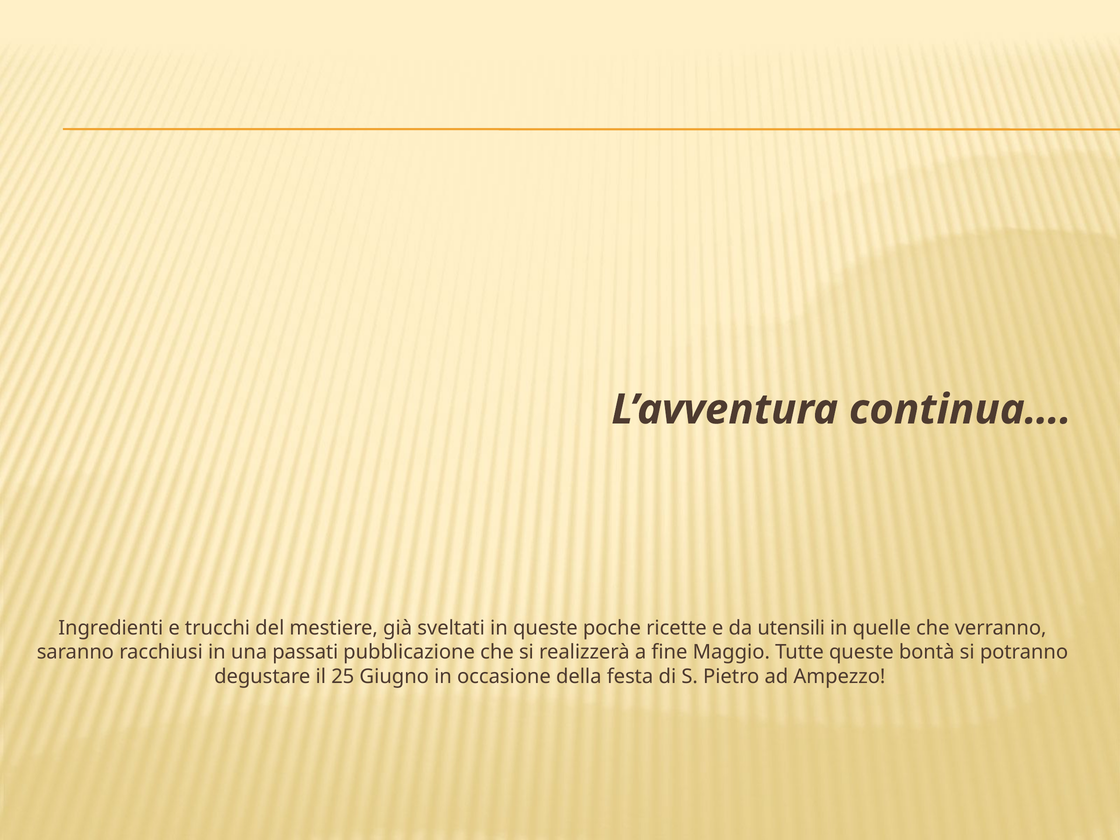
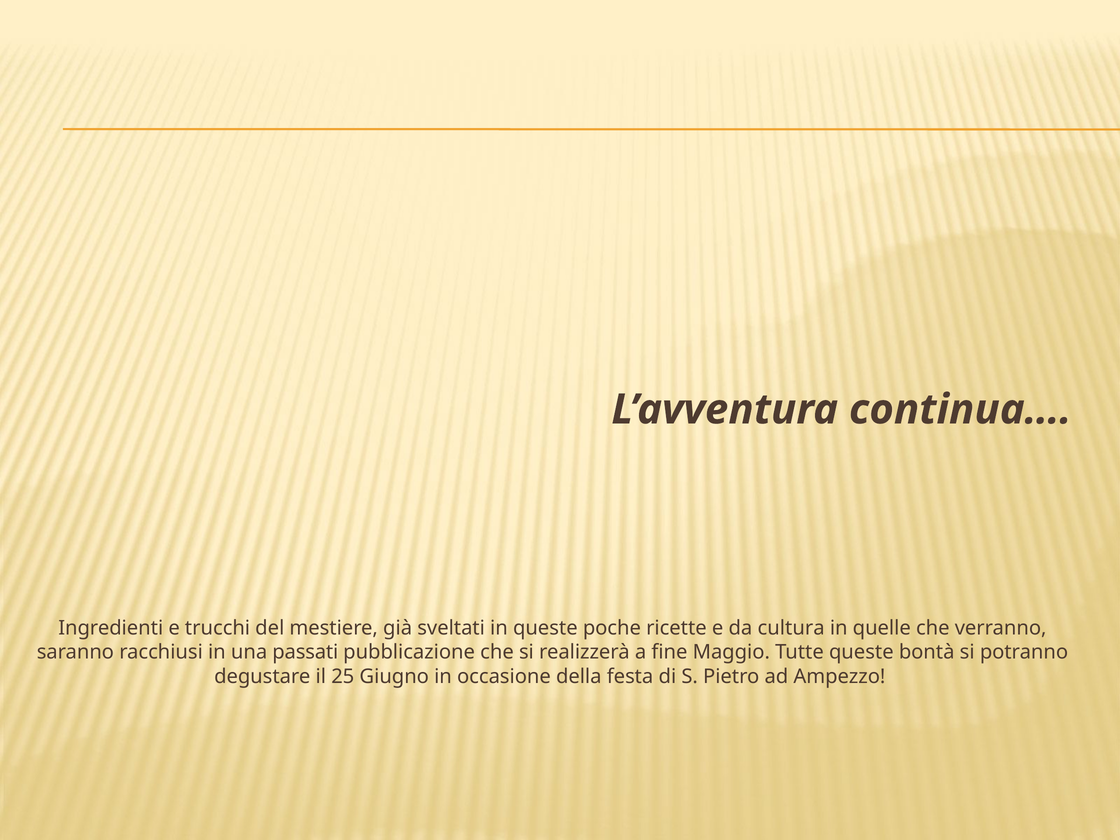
utensili: utensili -> cultura
